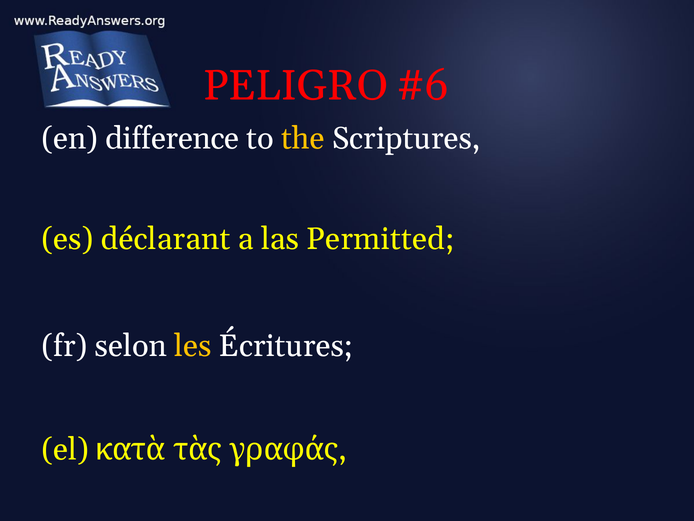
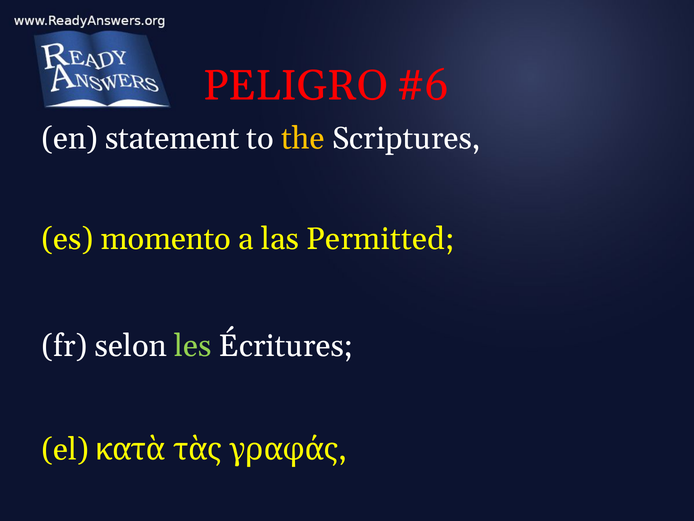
difference: difference -> statement
déclarant: déclarant -> momento
les colour: yellow -> light green
